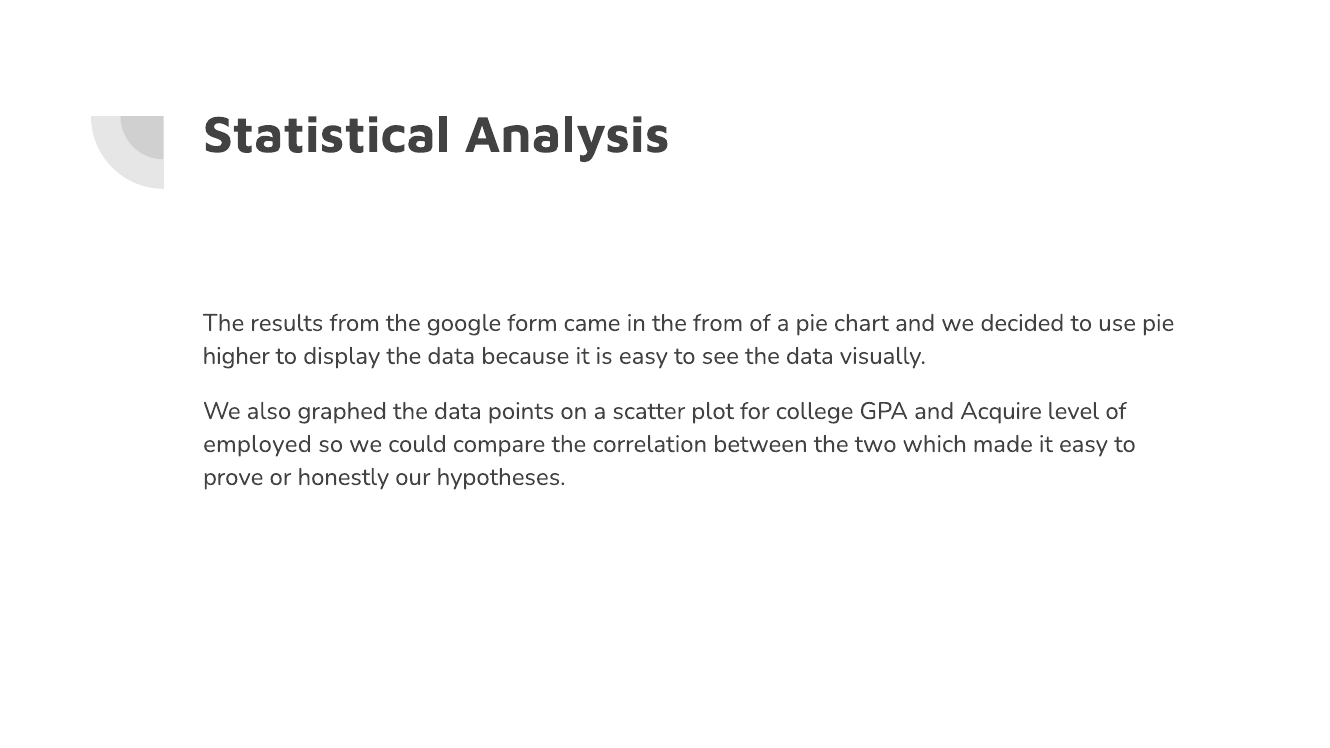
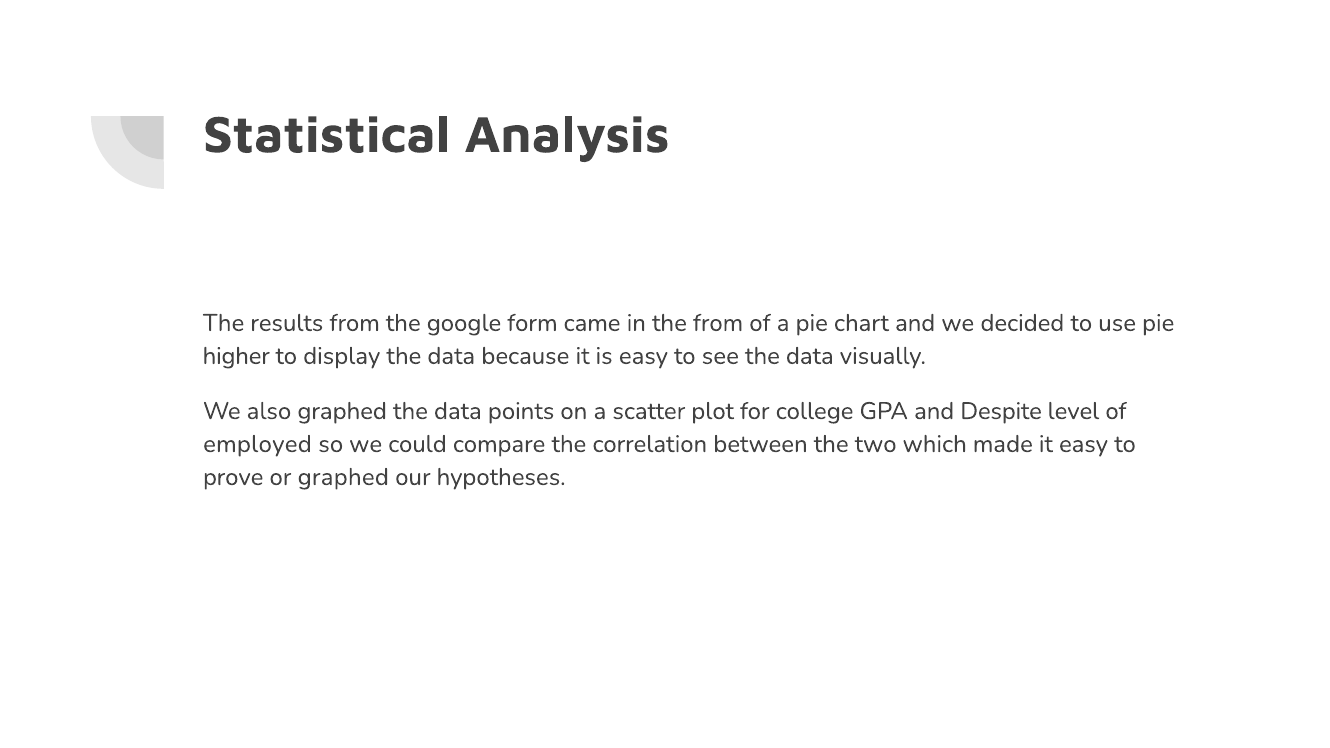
Acquire: Acquire -> Despite
or honestly: honestly -> graphed
